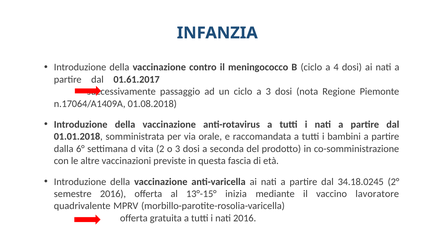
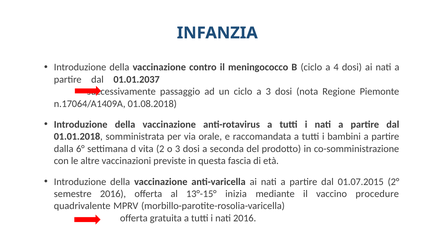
01.61.2017: 01.61.2017 -> 01.01.2037
34.18.0245: 34.18.0245 -> 01.07.2015
lavoratore: lavoratore -> procedure
